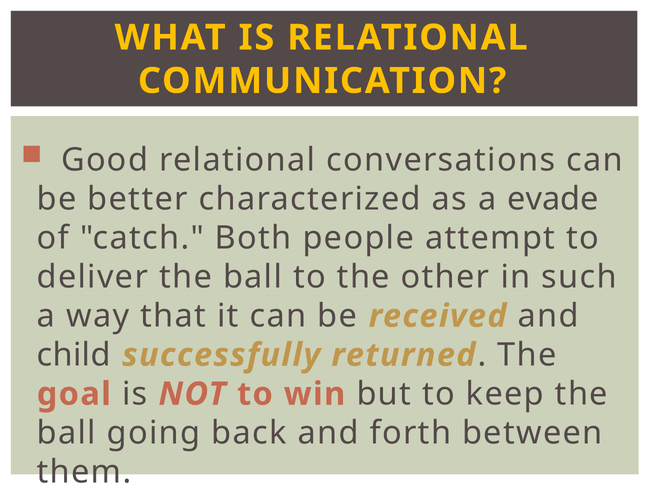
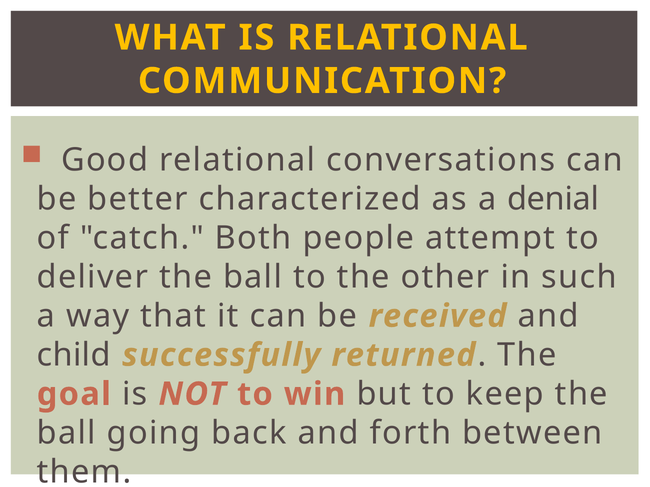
evade: evade -> denial
